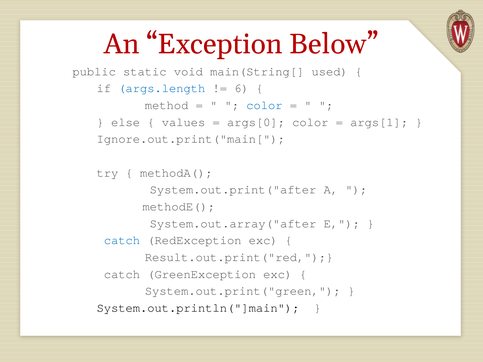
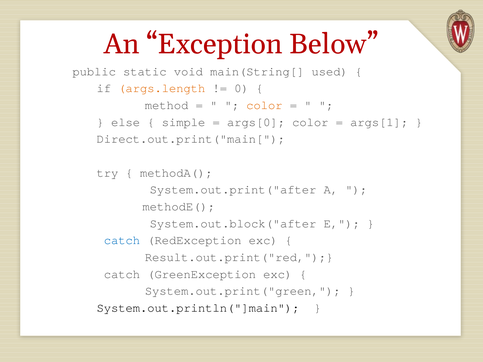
args.length colour: blue -> orange
6: 6 -> 0
color at (264, 105) colour: blue -> orange
values: values -> simple
Ignore.out.print("main[: Ignore.out.print("main[ -> Direct.out.print("main[
System.out.array("after: System.out.array("after -> System.out.block("after
